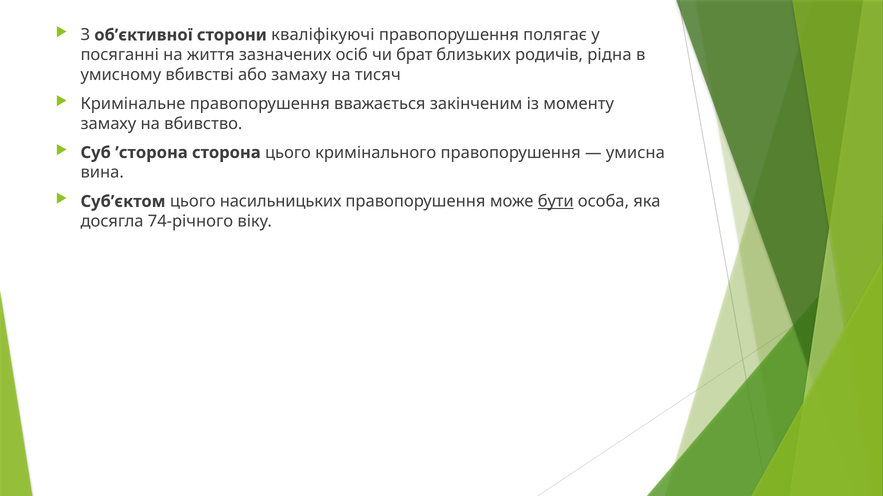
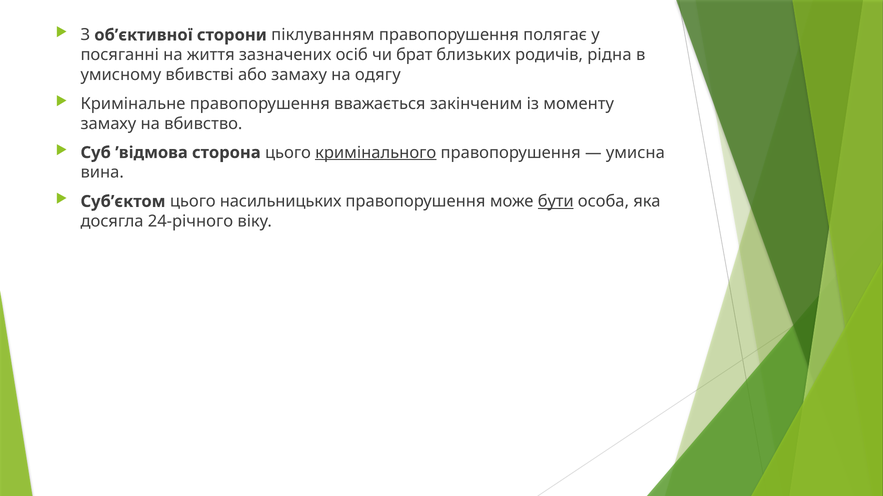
кваліфікуючі: кваліфікуючі -> піклуванням
тисяч: тисяч -> одягу
’сторона: ’сторона -> ’відмова
кримінального underline: none -> present
74-річного: 74-річного -> 24-річного
